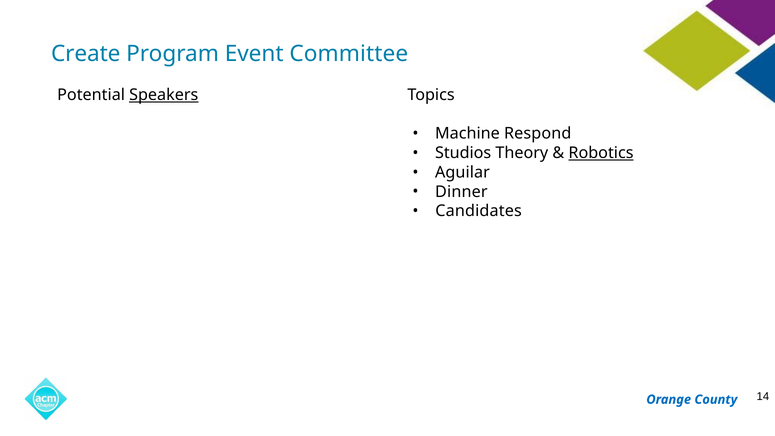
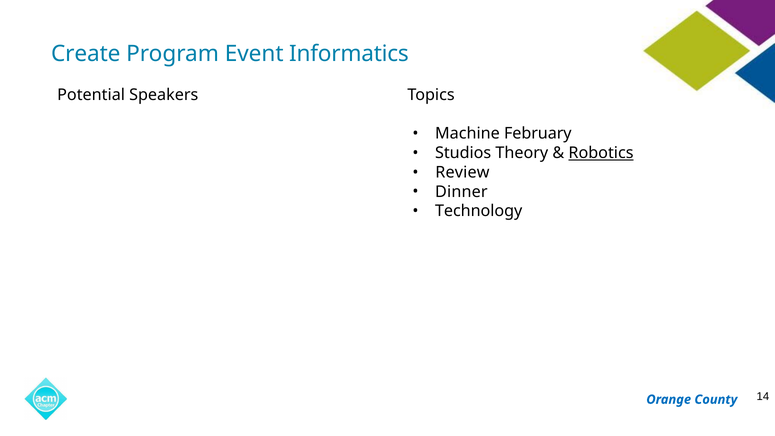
Committee: Committee -> Informatics
Speakers underline: present -> none
Respond: Respond -> February
Aguilar: Aguilar -> Review
Candidates: Candidates -> Technology
